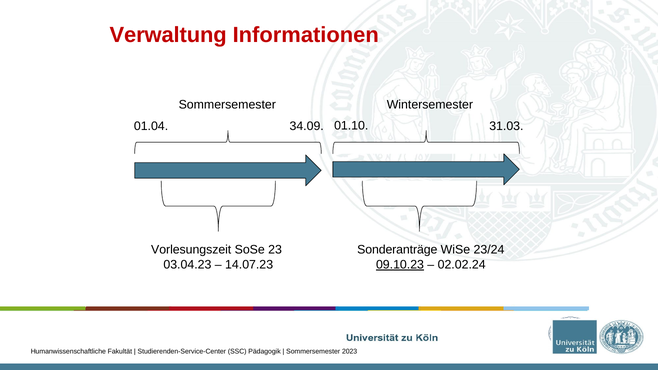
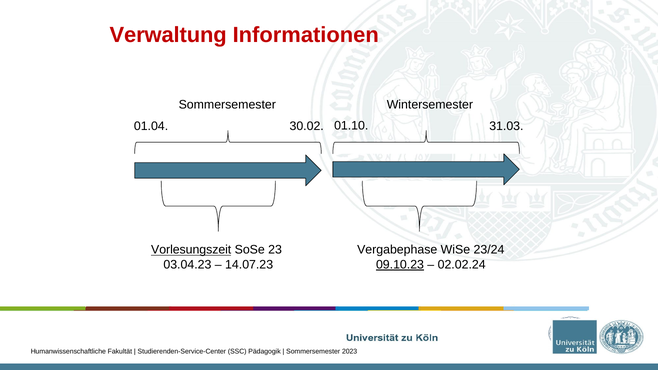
34.09: 34.09 -> 30.02
Vorlesungszeit underline: none -> present
Sonderanträge: Sonderanträge -> Vergabephase
